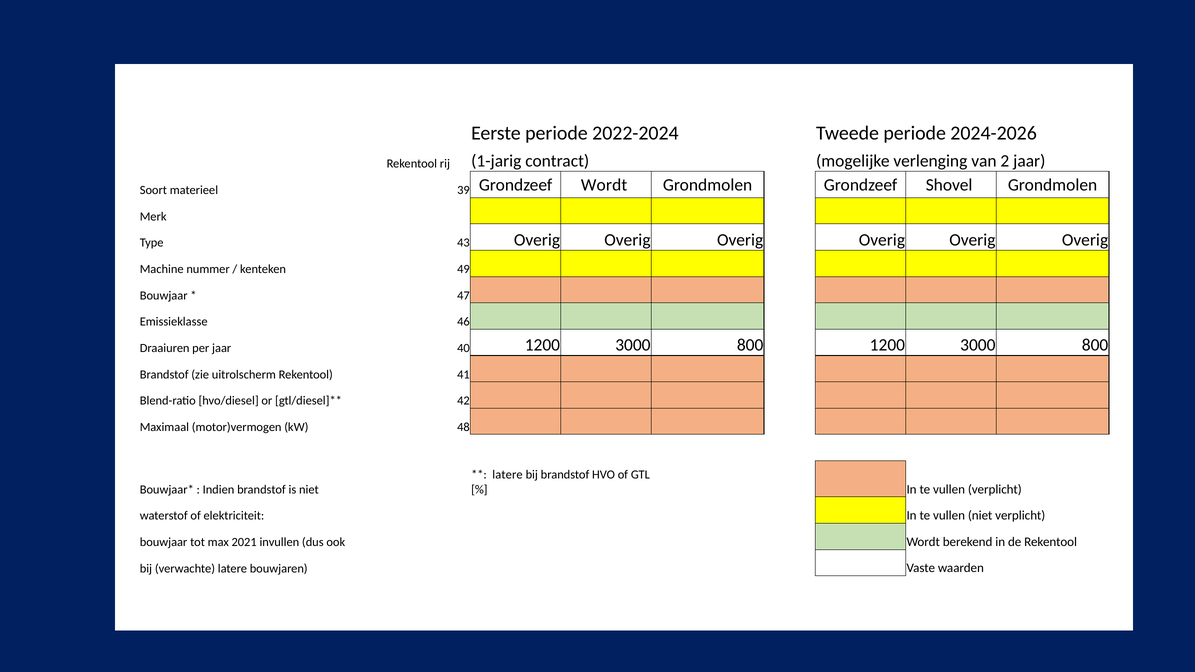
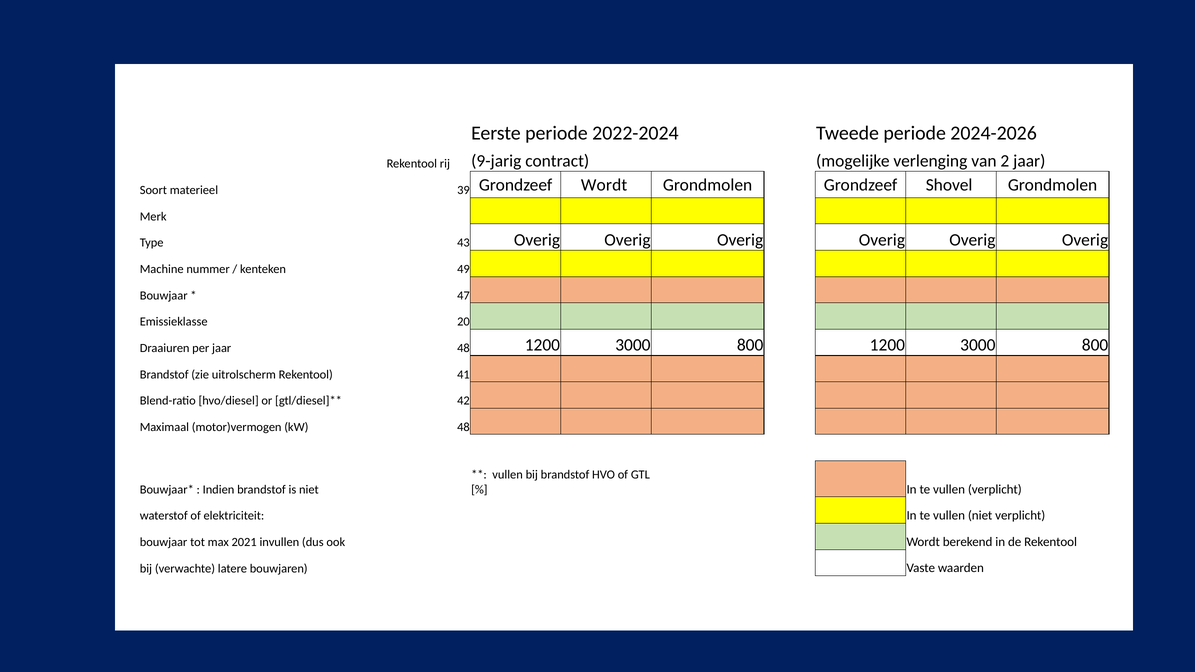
1-jarig: 1-jarig -> 9-jarig
46: 46 -> 20
jaar 40: 40 -> 48
latere at (508, 475): latere -> vullen
